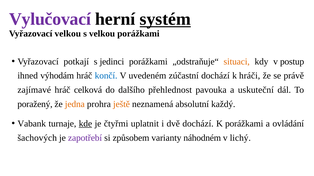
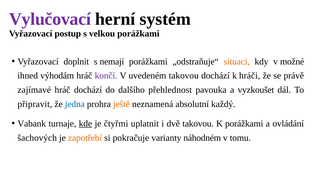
systém underline: present -> none
Vyřazovací velkou: velkou -> postup
potkají: potkají -> doplnit
jedinci: jedinci -> nemají
postup: postup -> možné
končí colour: blue -> purple
uvedeném zúčastní: zúčastní -> takovou
hráč celková: celková -> dochází
uskuteční: uskuteční -> vyzkoušet
poražený: poražený -> připravit
jedna colour: orange -> blue
dvě dochází: dochází -> takovou
zapotřebí colour: purple -> orange
způsobem: způsobem -> pokračuje
lichý: lichý -> tomu
